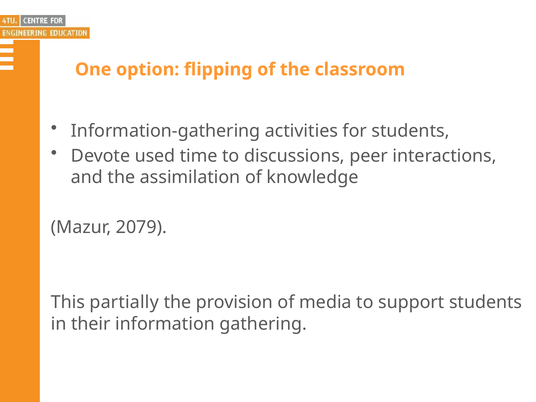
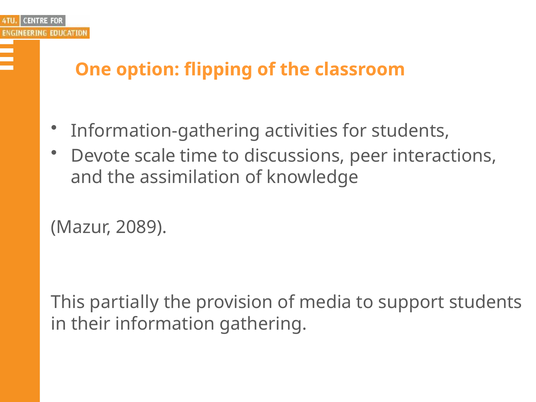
used: used -> scale
2079: 2079 -> 2089
